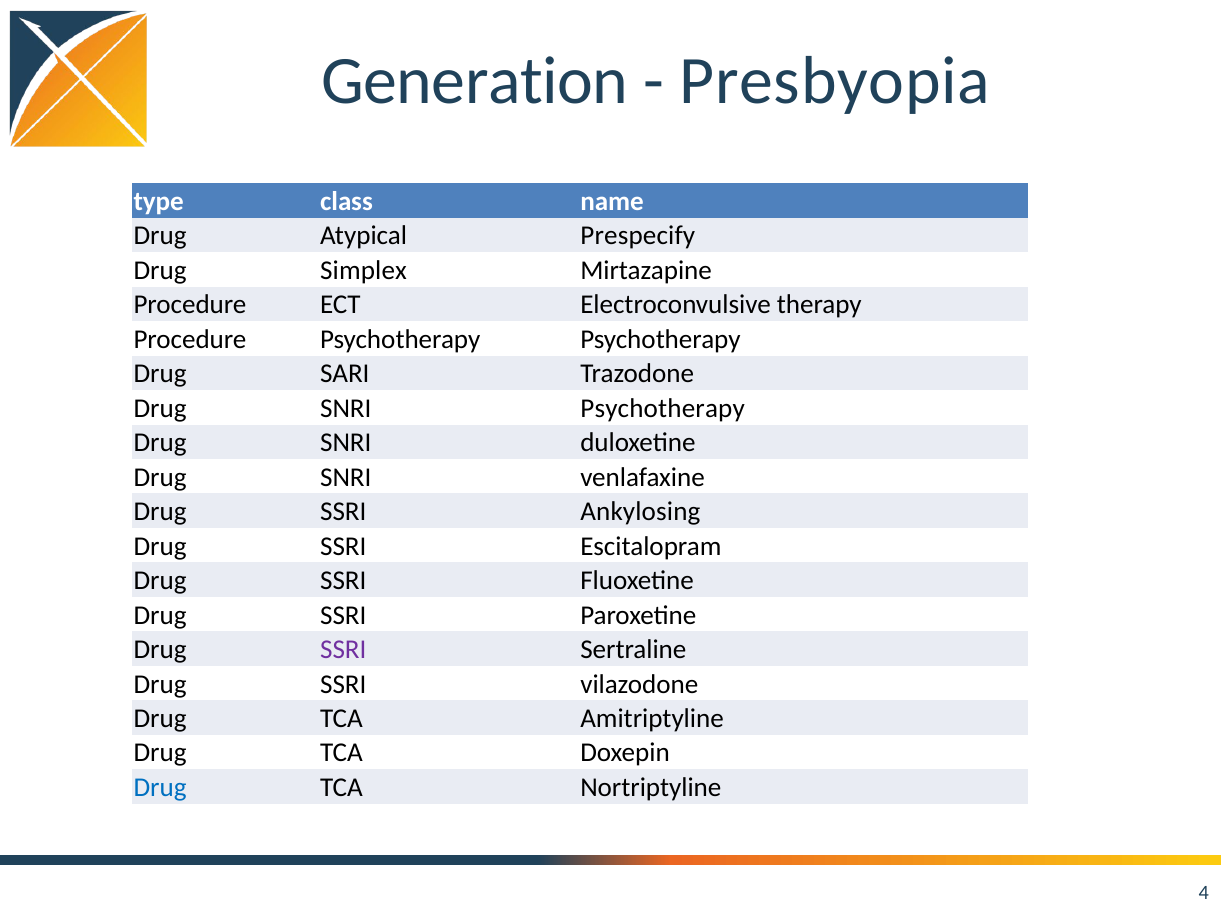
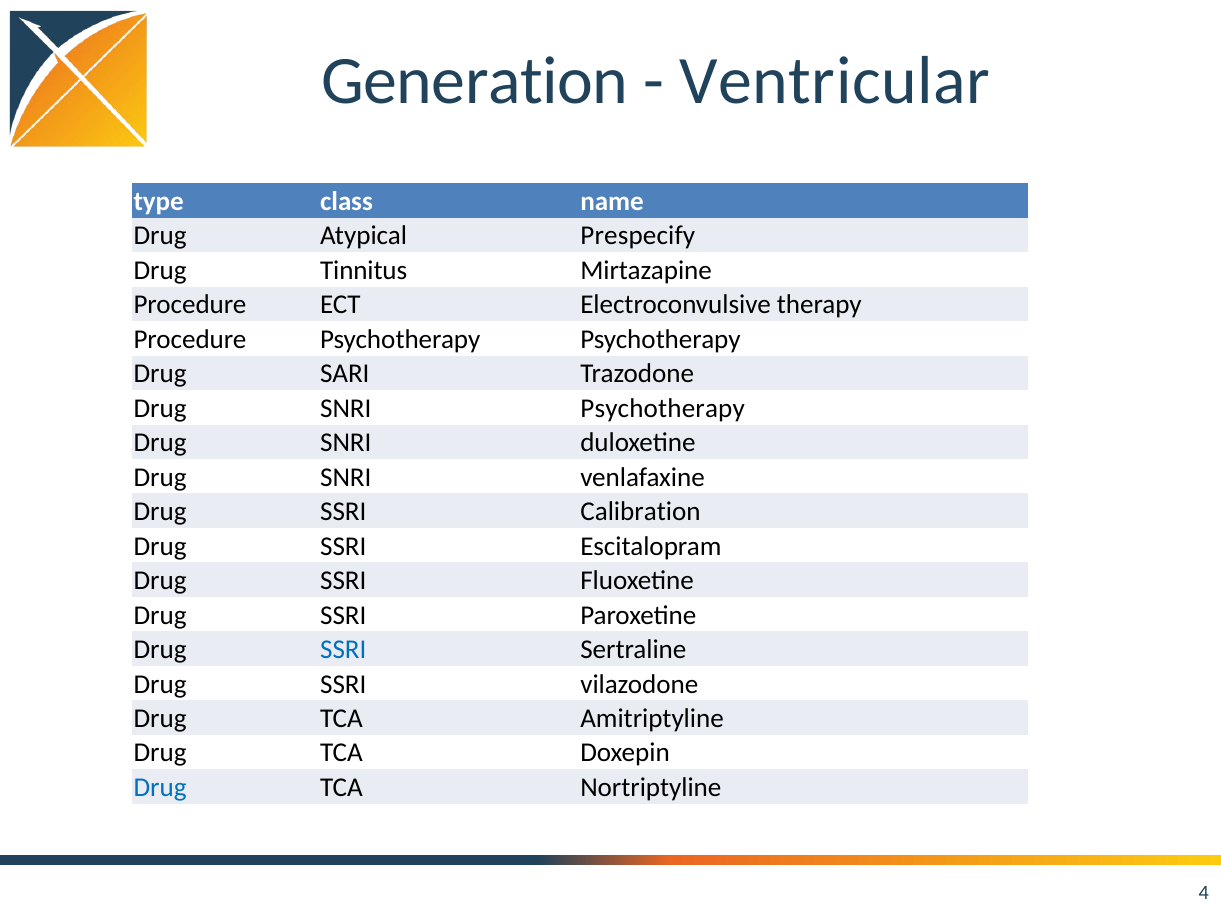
Presbyopia: Presbyopia -> Ventricular
Simplex: Simplex -> Tinnitus
Ankylosing: Ankylosing -> Calibration
SSRI at (343, 649) colour: purple -> blue
